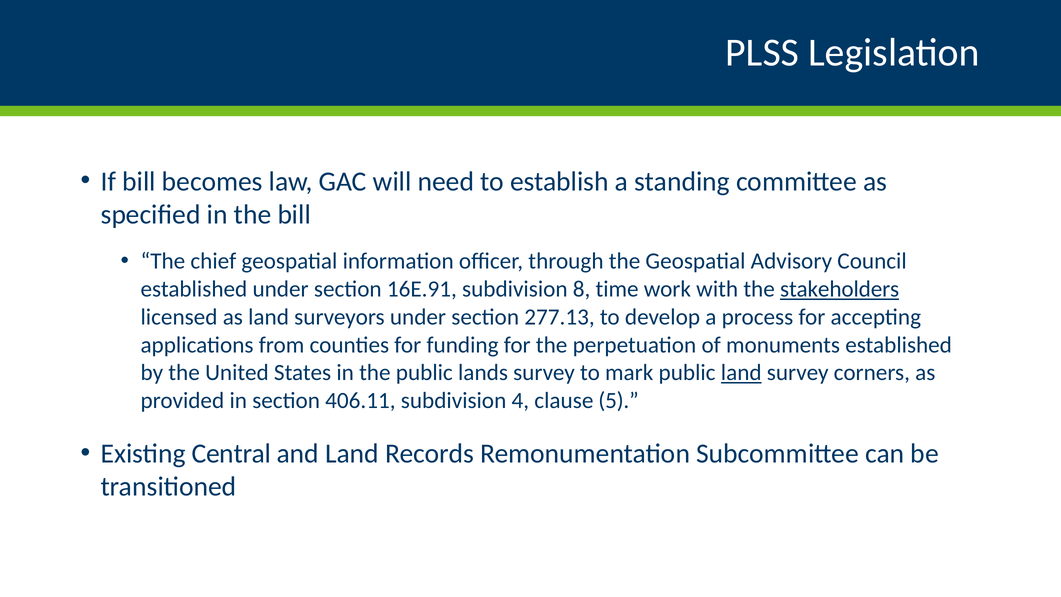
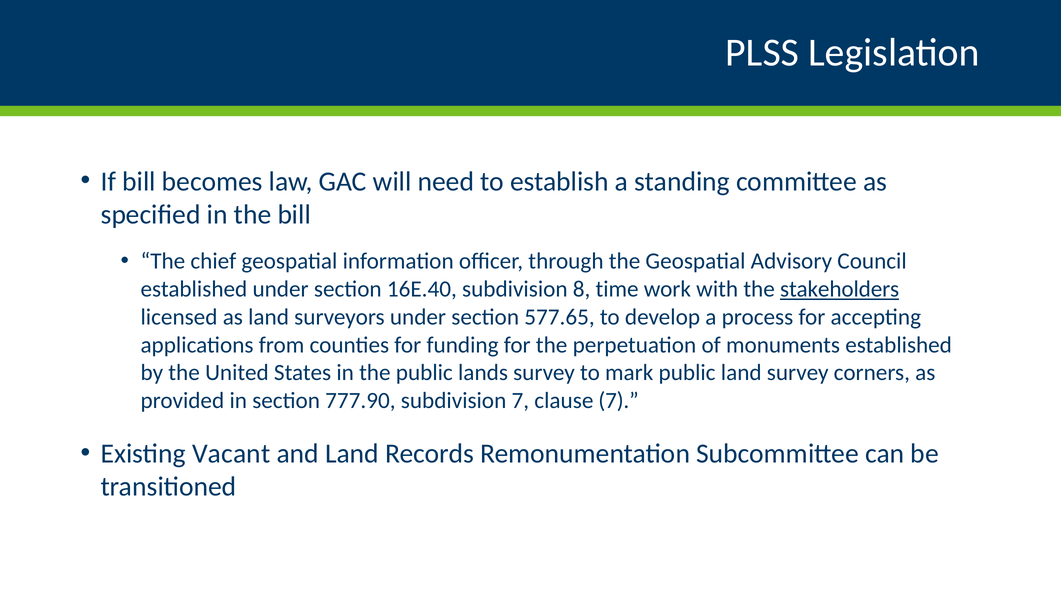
16E.91: 16E.91 -> 16E.40
277.13: 277.13 -> 577.65
land at (741, 373) underline: present -> none
406.11: 406.11 -> 777.90
subdivision 4: 4 -> 7
clause 5: 5 -> 7
Central: Central -> Vacant
